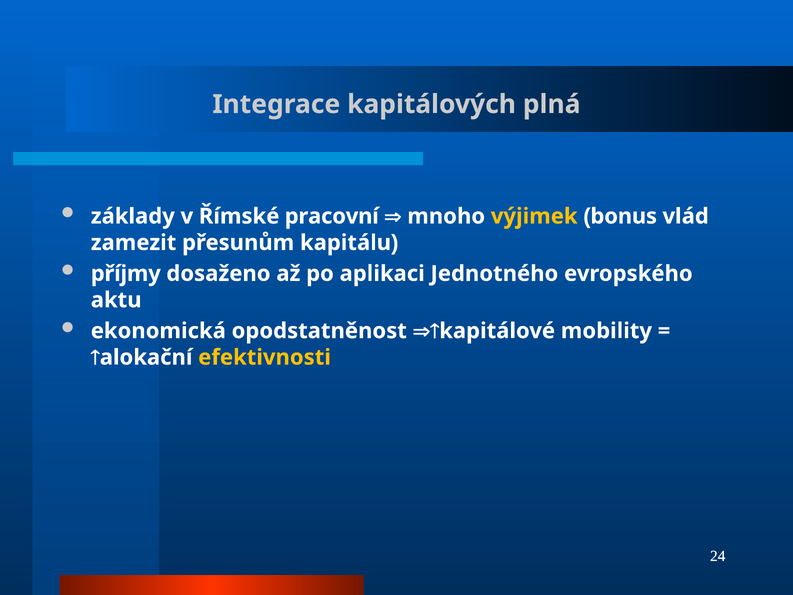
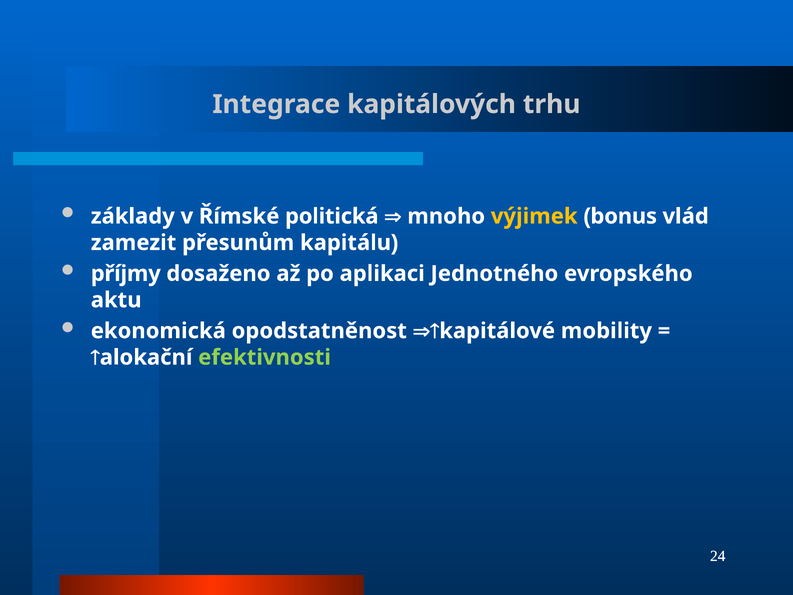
plná: plná -> trhu
pracovní: pracovní -> politická
efektivnosti colour: yellow -> light green
